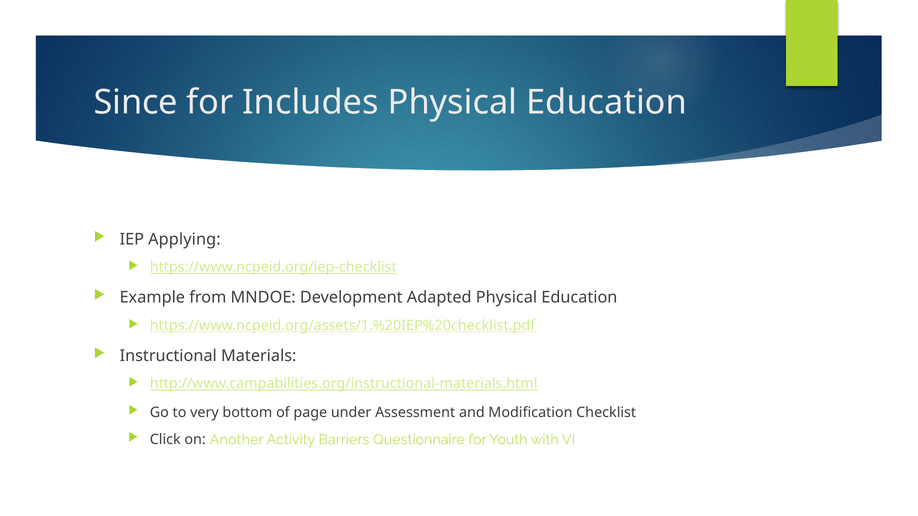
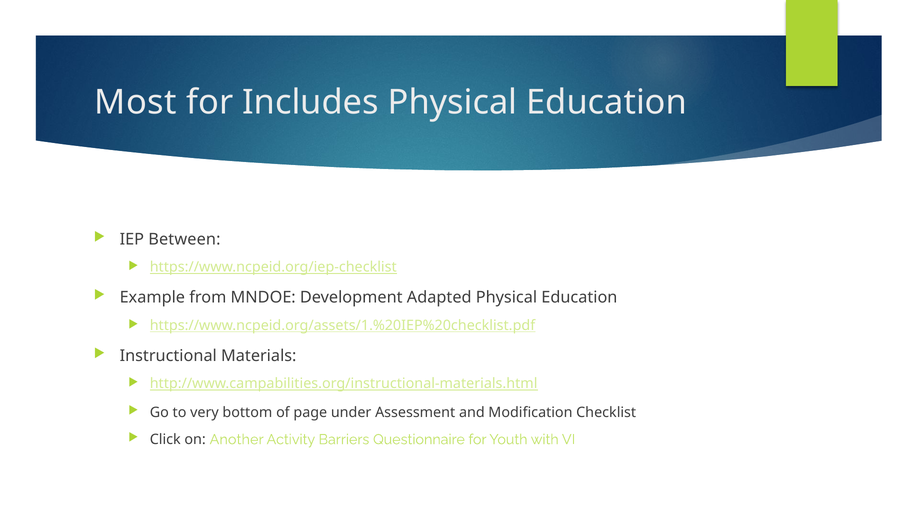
Since: Since -> Most
Applying: Applying -> Between
